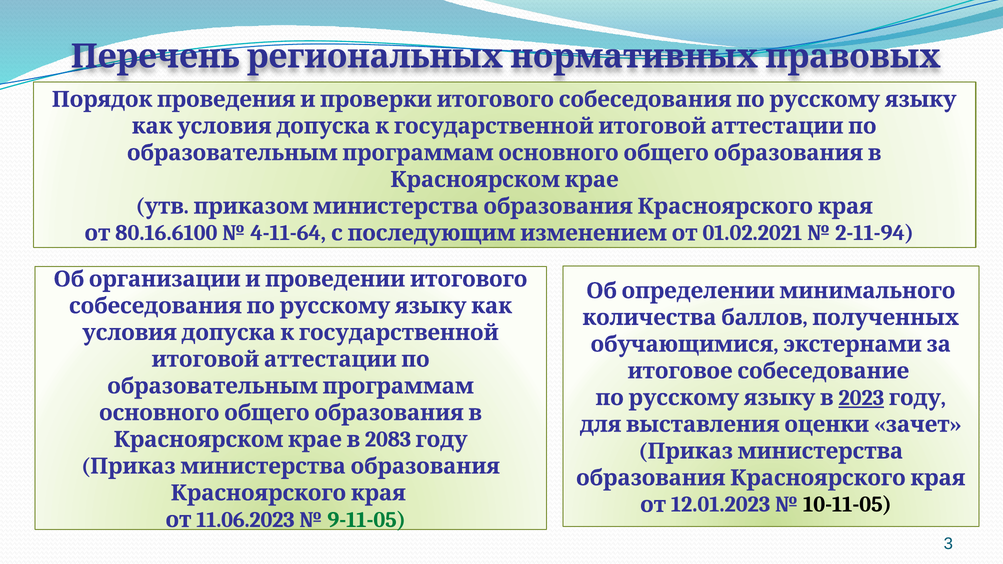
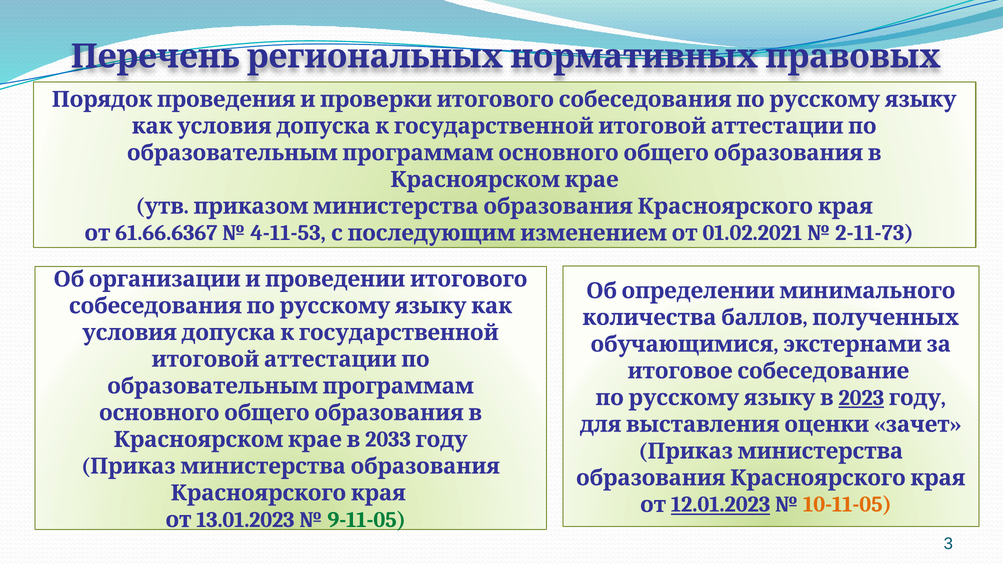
80.16.6100: 80.16.6100 -> 61.66.6367
4-11-64: 4-11-64 -> 4-11-53
2-11-94: 2-11-94 -> 2-11-73
2083: 2083 -> 2033
12.01.2023 underline: none -> present
10-11-05 colour: black -> orange
11.06.2023: 11.06.2023 -> 13.01.2023
